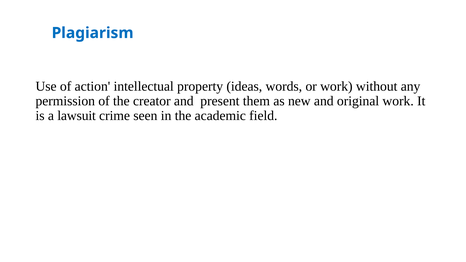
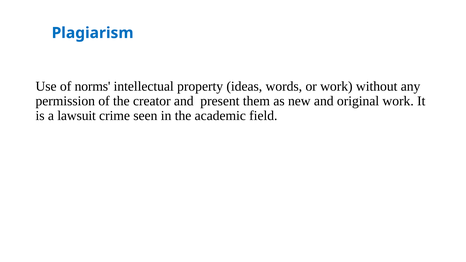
action: action -> norms
